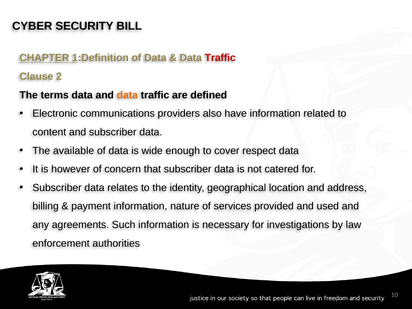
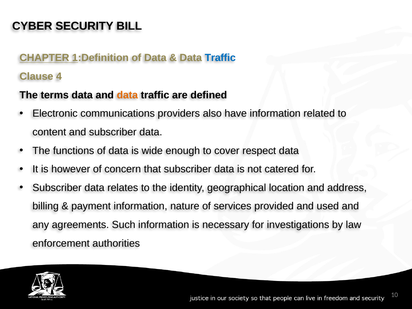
Traffic at (220, 58) colour: red -> blue
2: 2 -> 4
available: available -> functions
